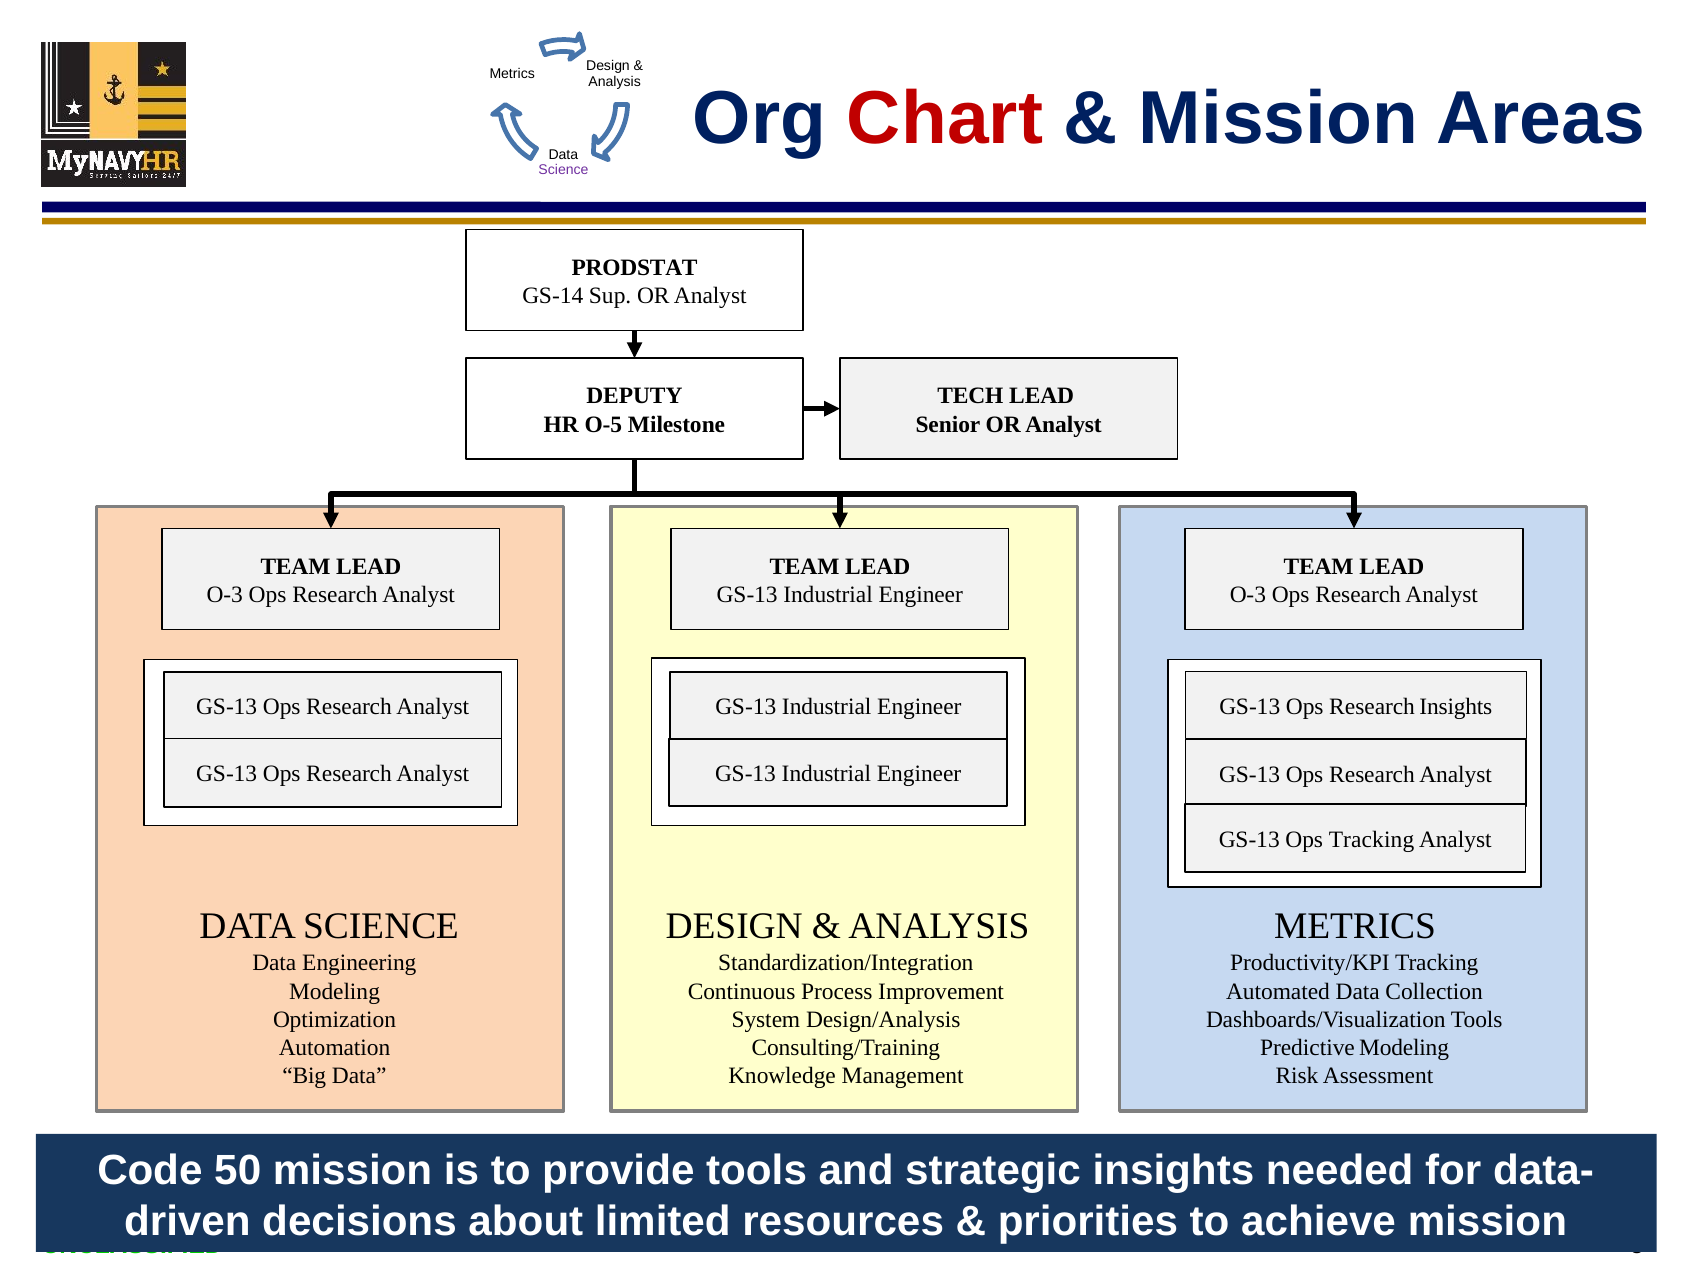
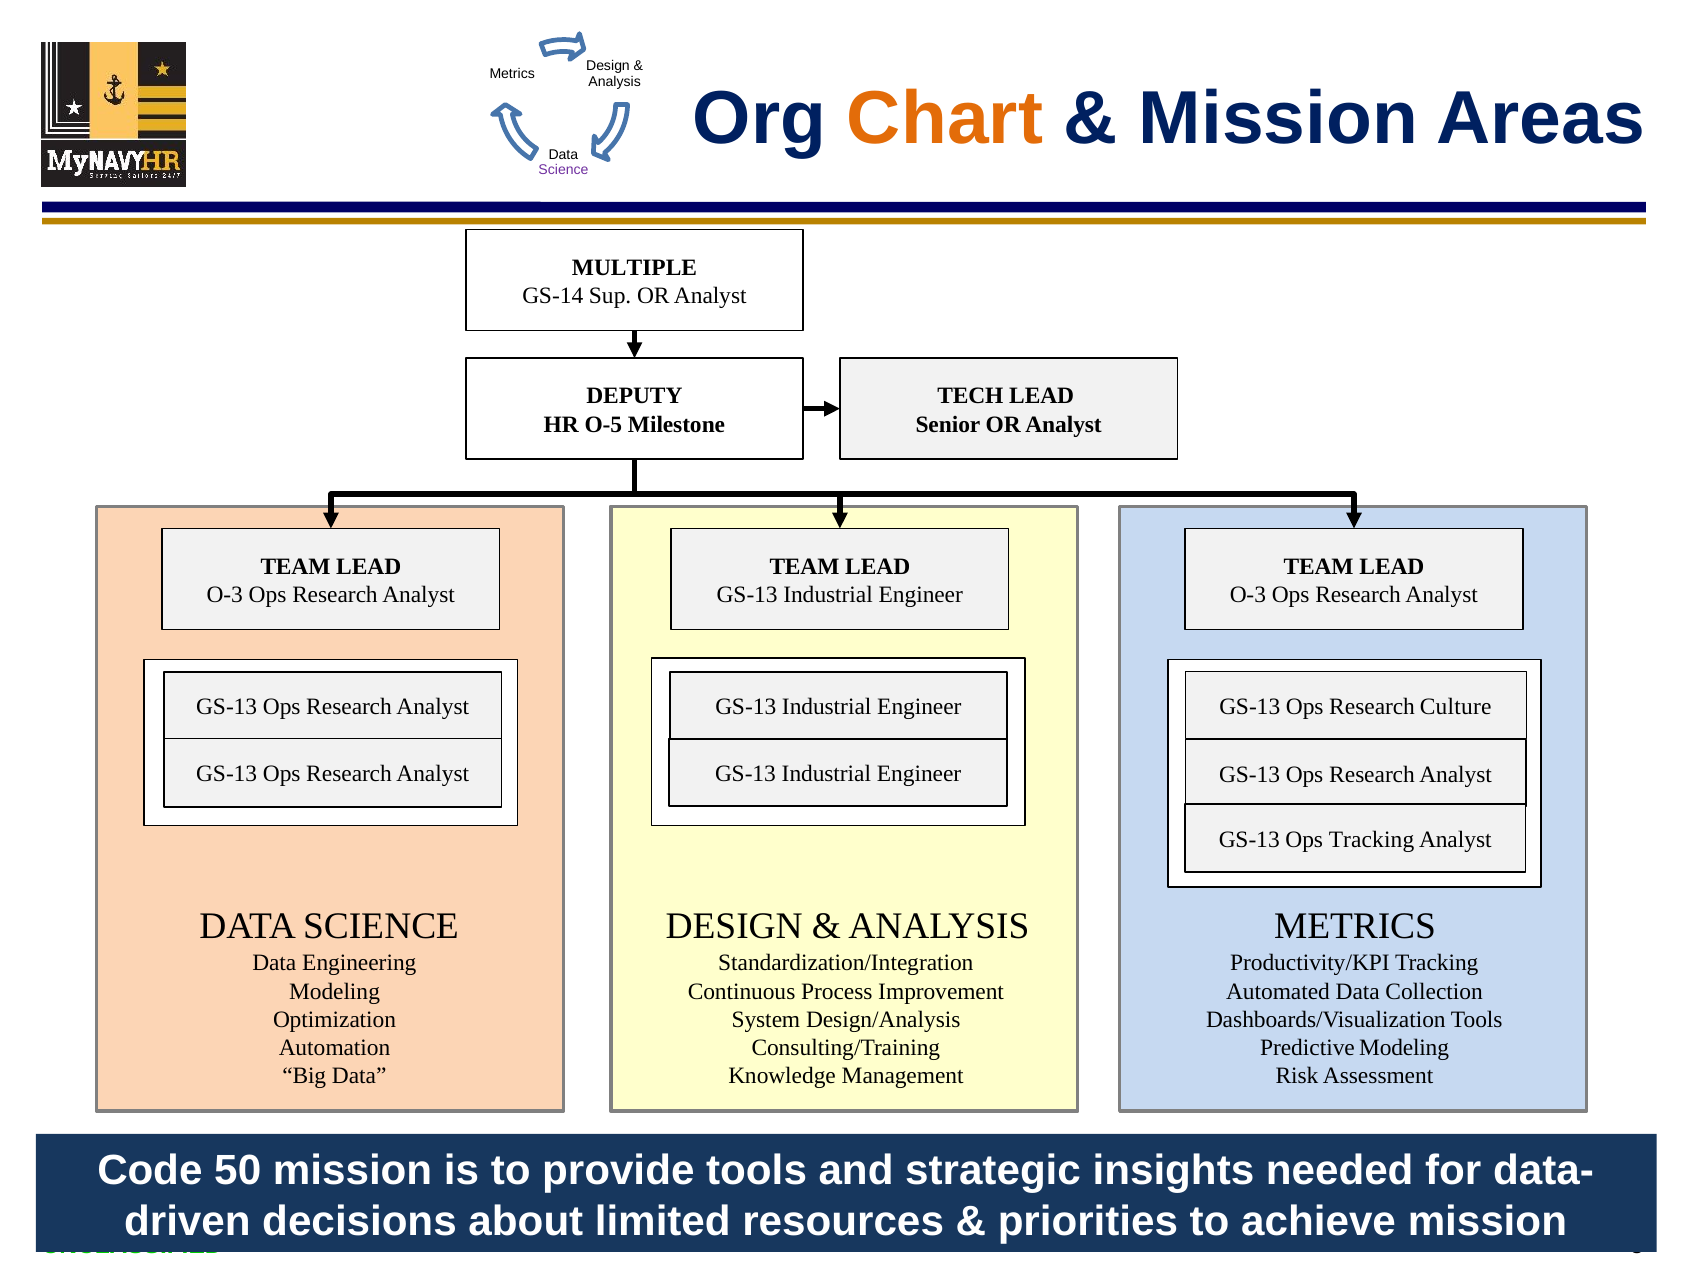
Chart colour: red -> orange
PRODSTAT: PRODSTAT -> MULTIPLE
Research Insights: Insights -> Culture
